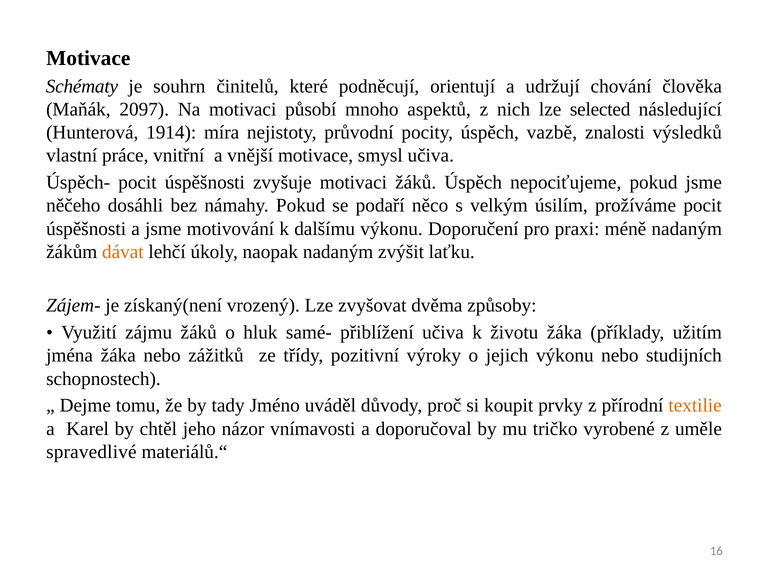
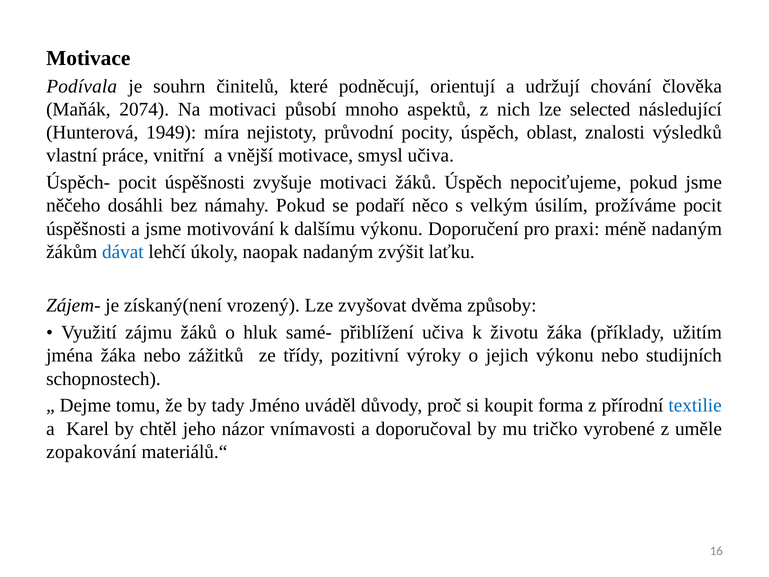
Schématy: Schématy -> Podívala
2097: 2097 -> 2074
1914: 1914 -> 1949
vazbě: vazbě -> oblast
dávat colour: orange -> blue
prvky: prvky -> forma
textilie colour: orange -> blue
spravedlivé: spravedlivé -> zopakování
